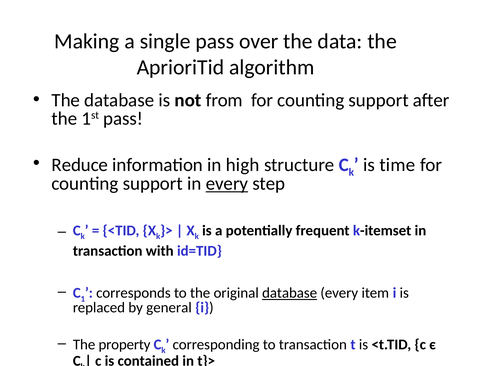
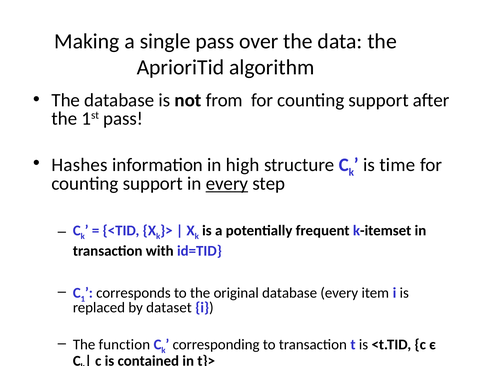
Reduce: Reduce -> Hashes
database at (290, 293) underline: present -> none
general: general -> dataset
property: property -> function
